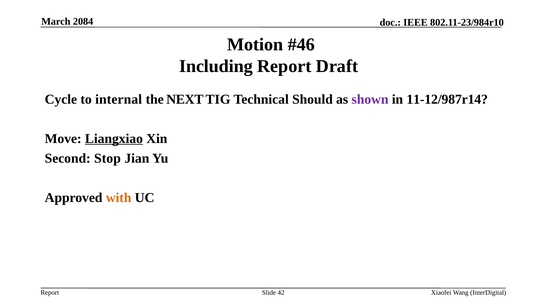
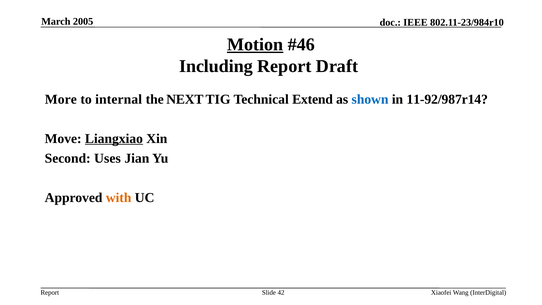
2084: 2084 -> 2005
Motion underline: none -> present
Cycle: Cycle -> More
Should: Should -> Extend
shown colour: purple -> blue
11-12/987r14: 11-12/987r14 -> 11-92/987r14
Stop: Stop -> Uses
